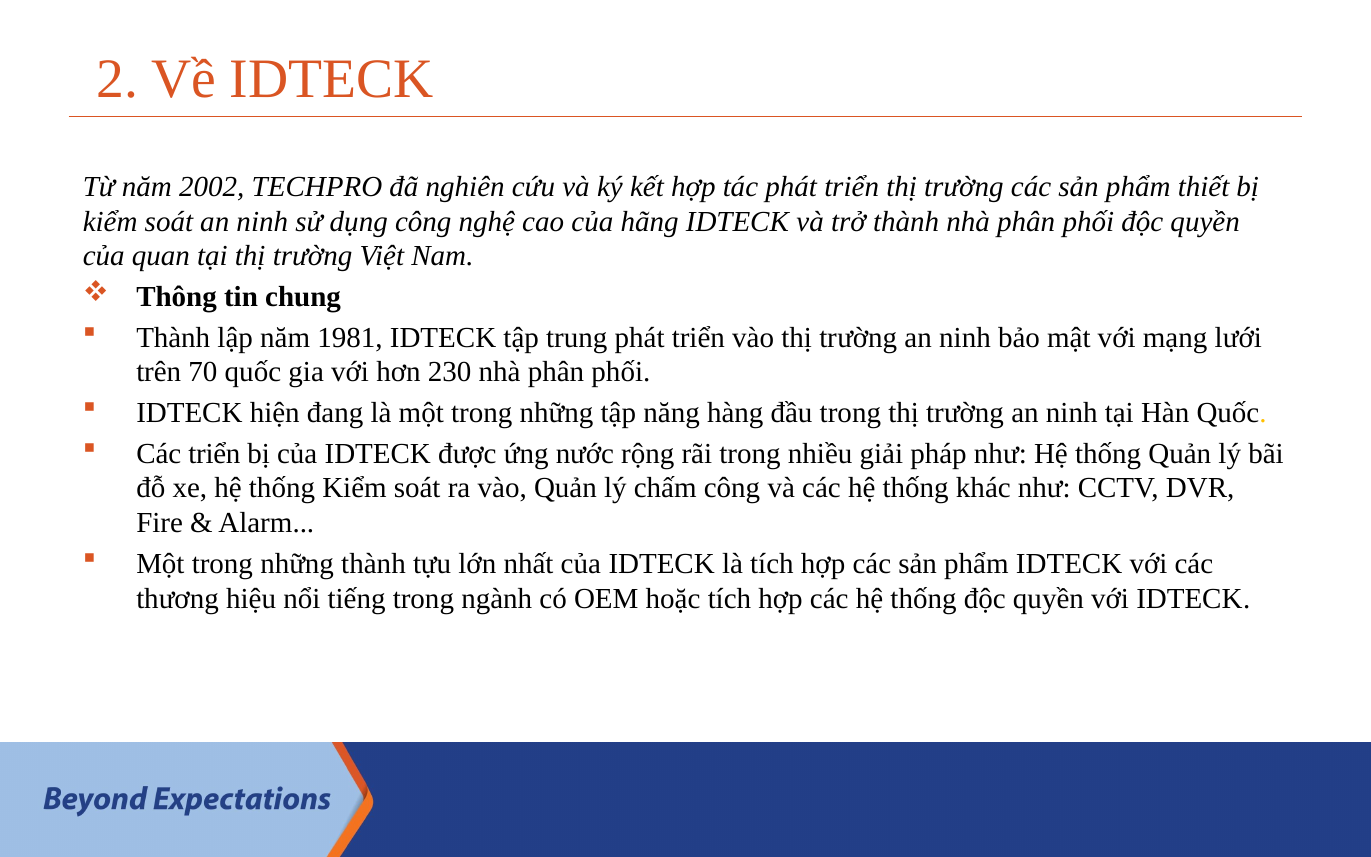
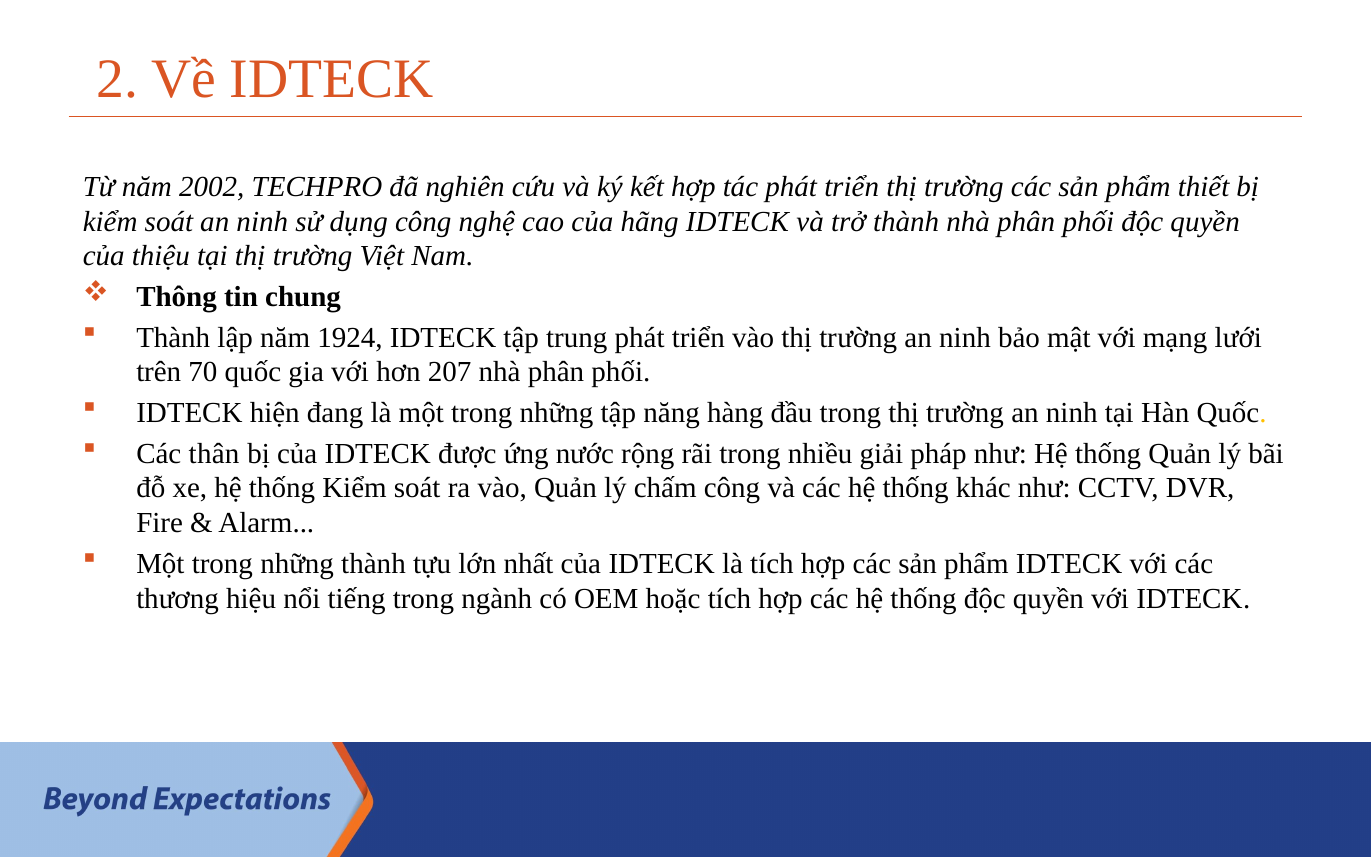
quan: quan -> thiệu
1981: 1981 -> 1924
230: 230 -> 207
Các triển: triển -> thân
